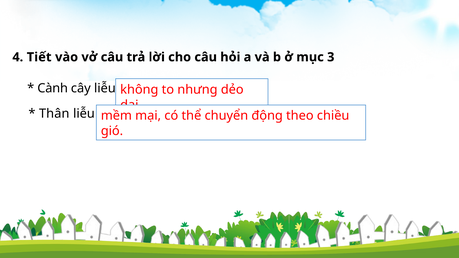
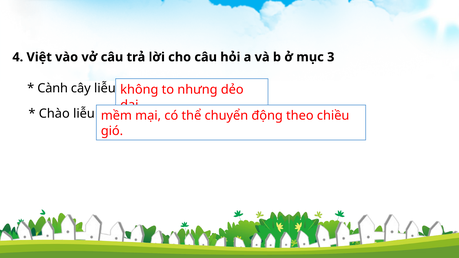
Tiết: Tiết -> Việt
Thân: Thân -> Chào
